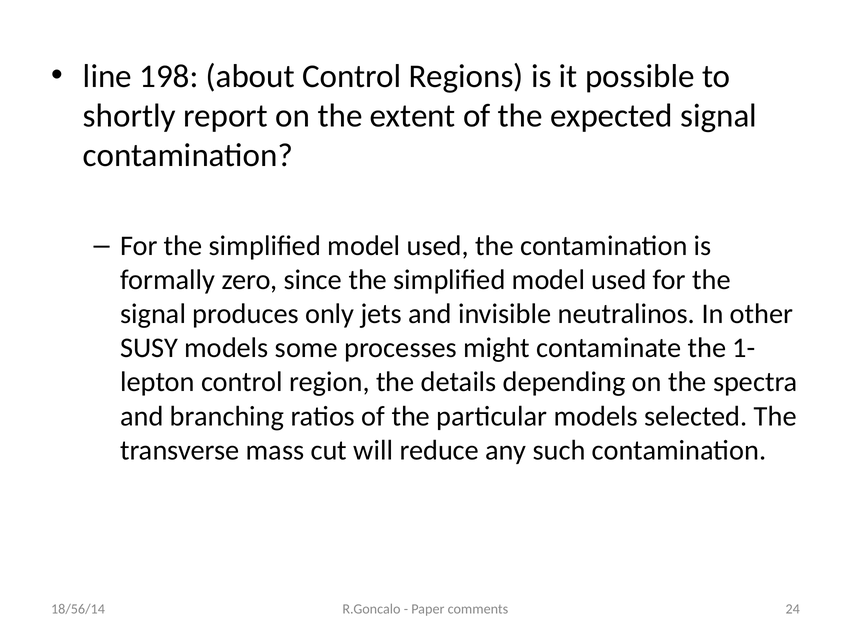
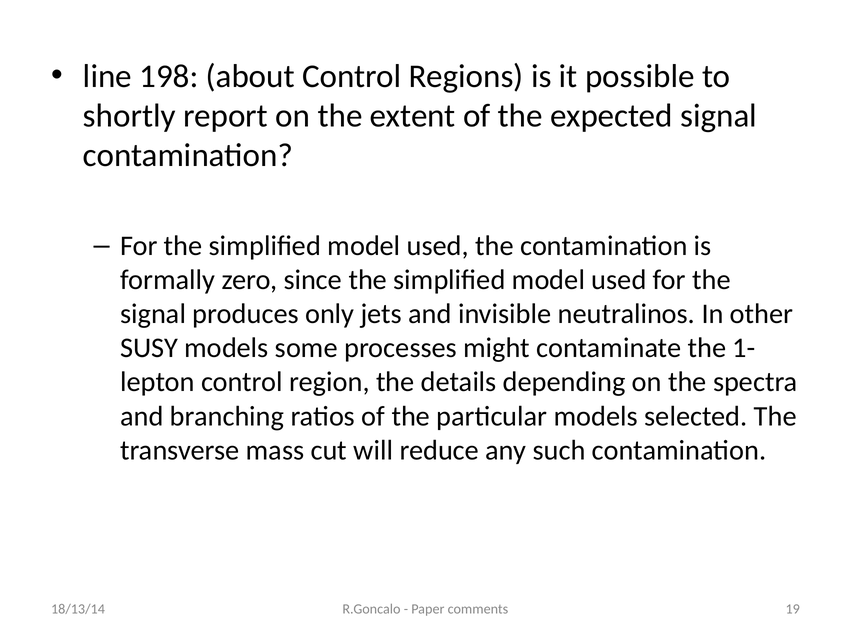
24: 24 -> 19
18/56/14: 18/56/14 -> 18/13/14
